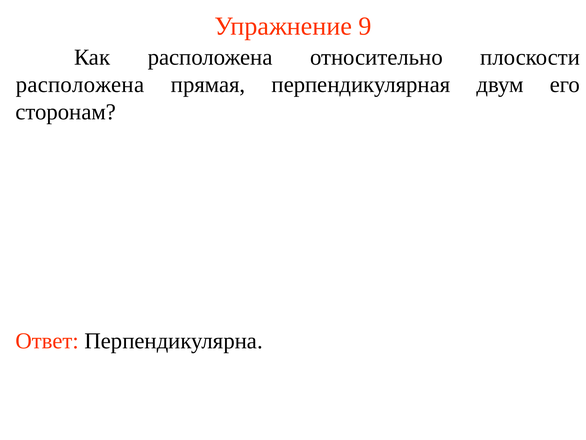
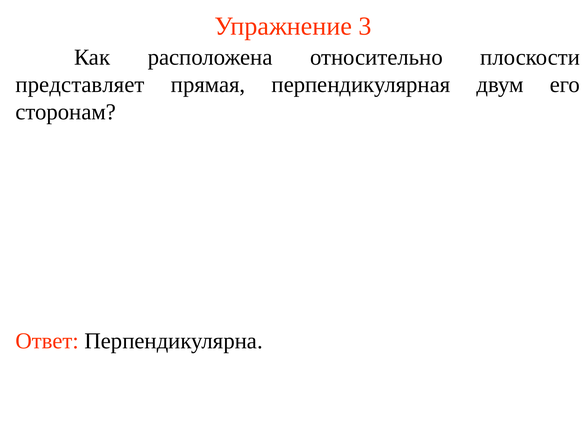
9: 9 -> 3
расположена at (80, 85): расположена -> представляет
